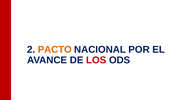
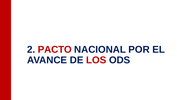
PACTO colour: orange -> red
